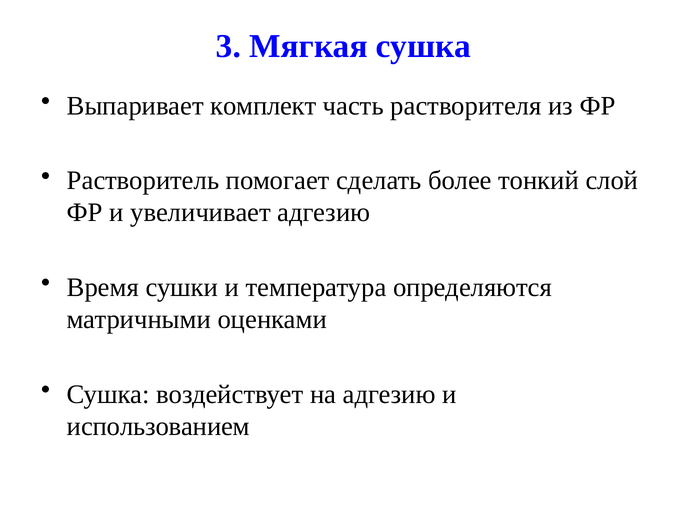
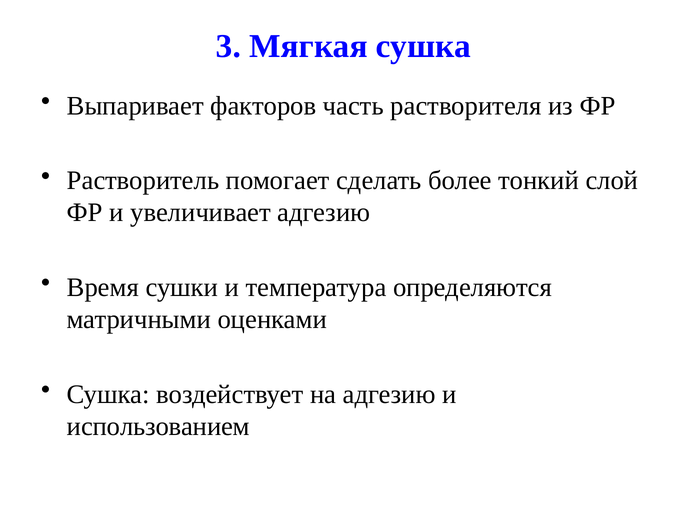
комплект: комплект -> факторов
